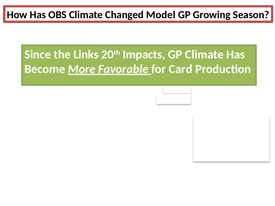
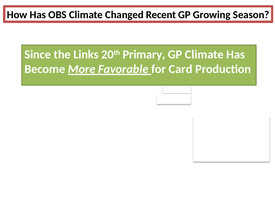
Model: Model -> Recent
Impacts: Impacts -> Primary
